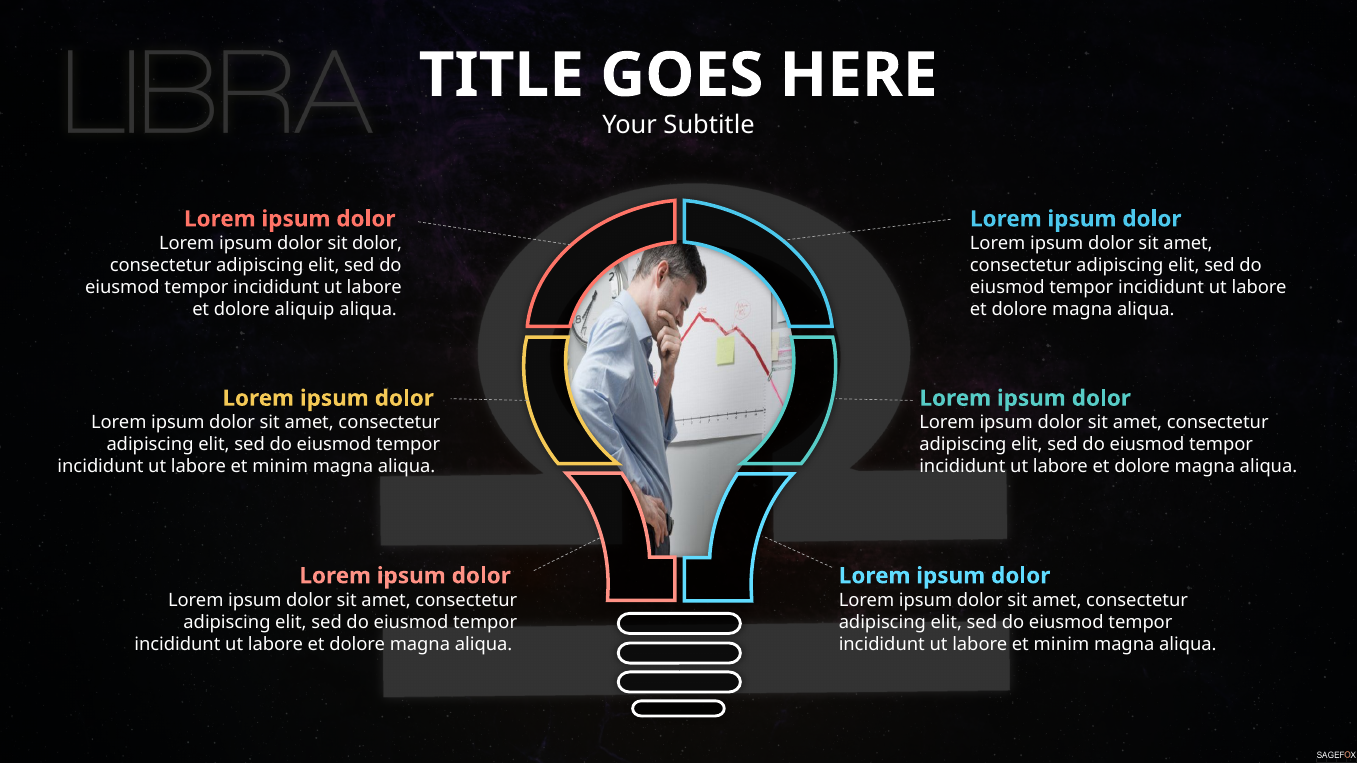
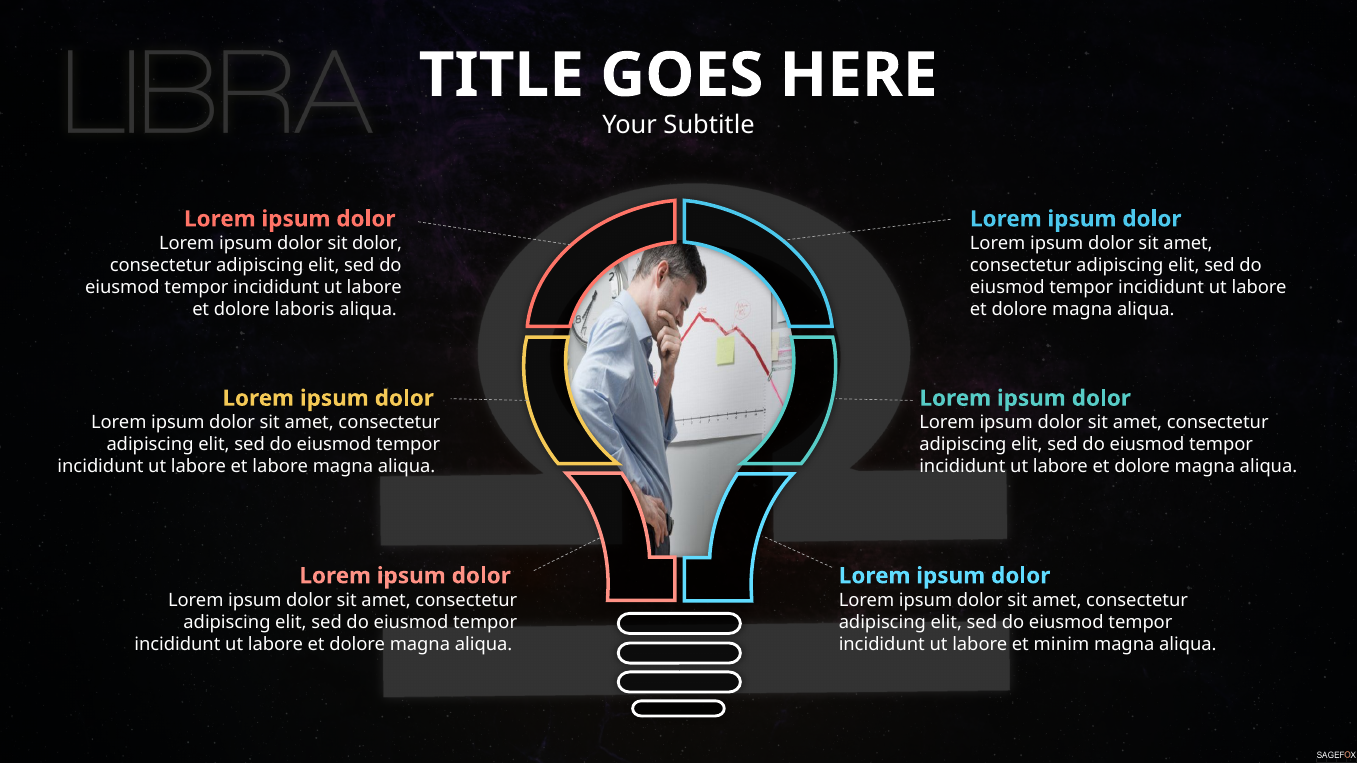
aliquip: aliquip -> laboris
minim at (280, 467): minim -> labore
